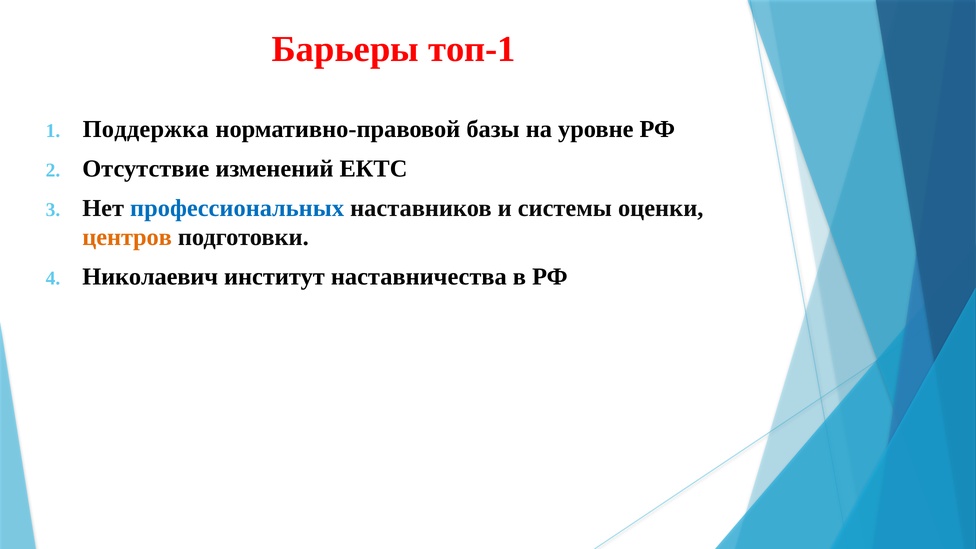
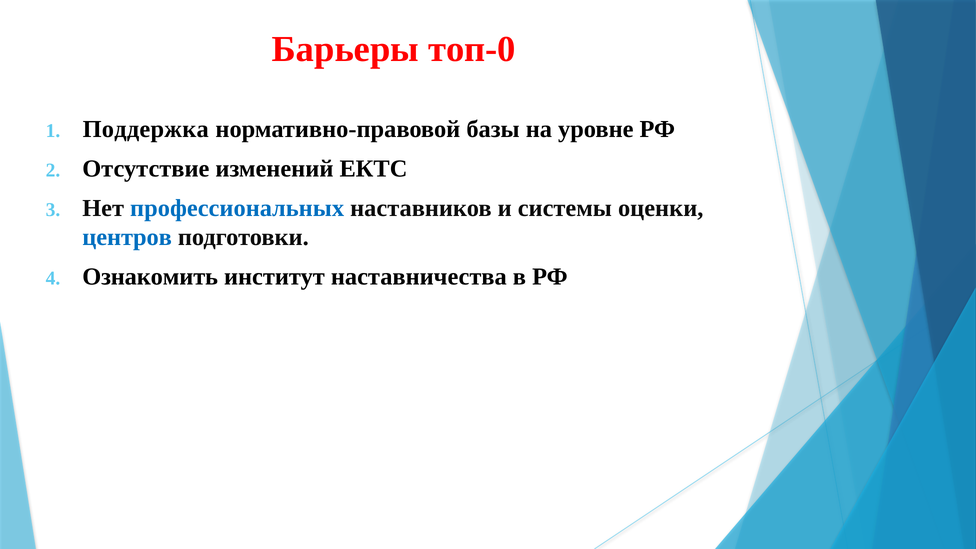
топ-1: топ-1 -> топ-0
центров colour: orange -> blue
Николаевич: Николаевич -> Ознакомить
